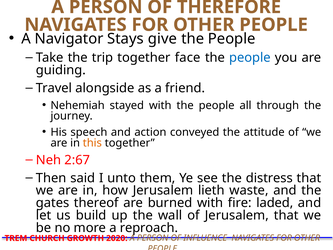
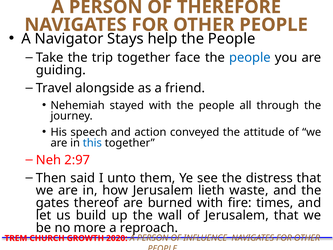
give: give -> help
this colour: orange -> blue
2:67: 2:67 -> 2:97
laded: laded -> times
